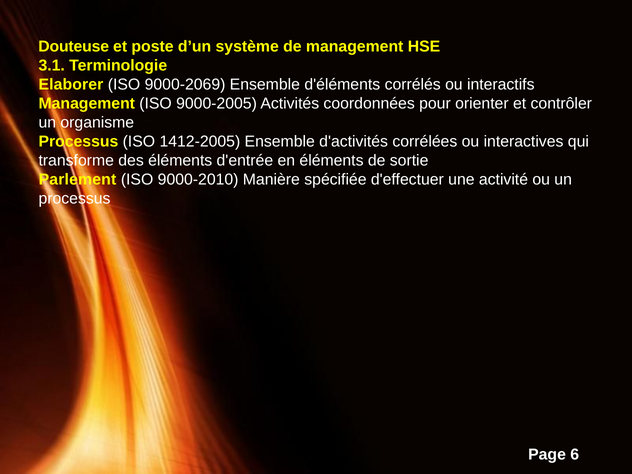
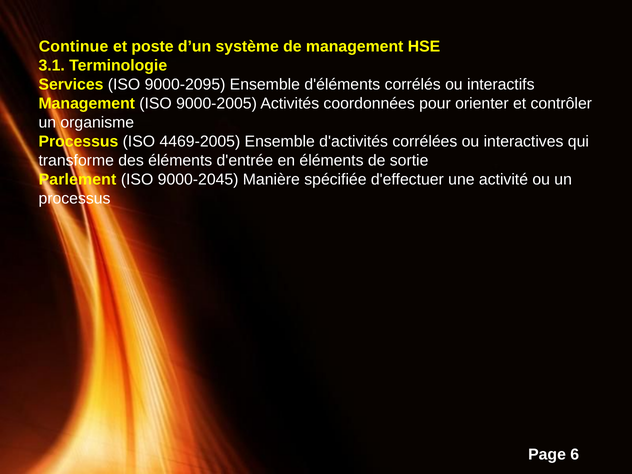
Douteuse: Douteuse -> Continue
Elaborer: Elaborer -> Services
9000-2069: 9000-2069 -> 9000-2095
1412-2005: 1412-2005 -> 4469-2005
9000-2010: 9000-2010 -> 9000-2045
